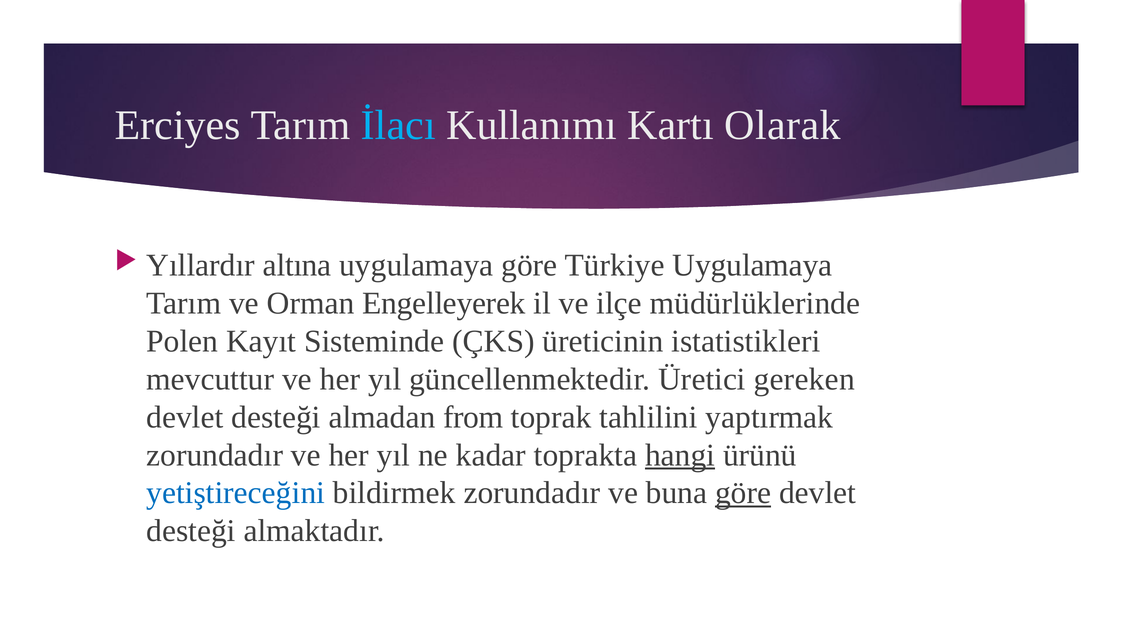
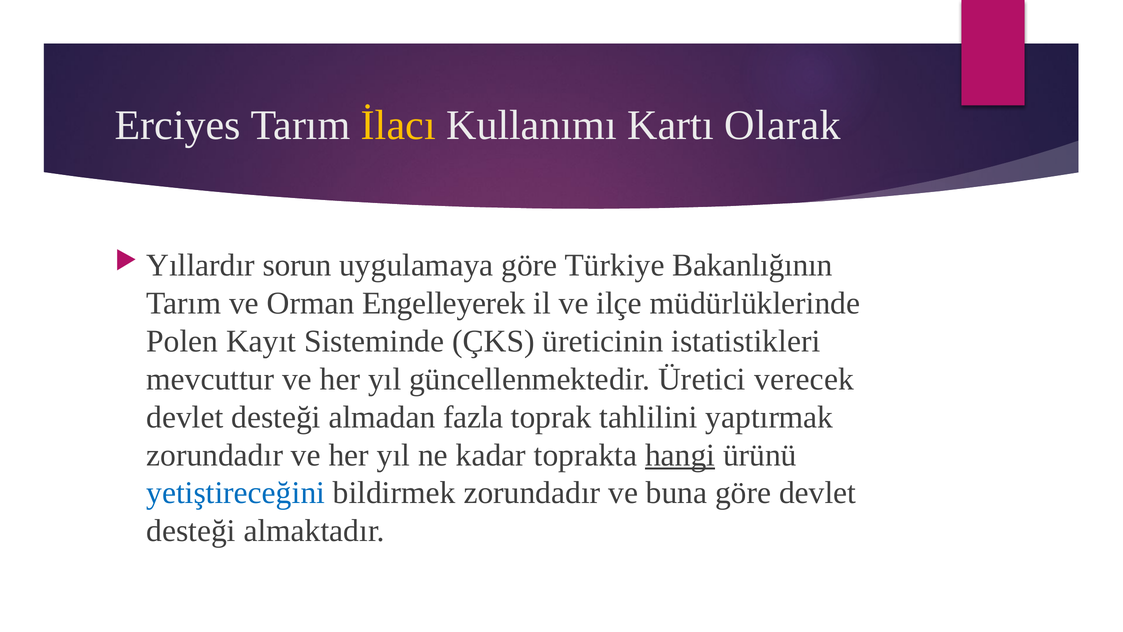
İlacı colour: light blue -> yellow
altına: altına -> sorun
Türkiye Uygulamaya: Uygulamaya -> Bakanlığının
gereken: gereken -> verecek
from: from -> fazla
göre at (743, 493) underline: present -> none
